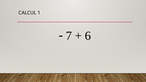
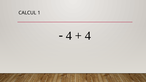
7 at (69, 36): 7 -> 4
6 at (88, 36): 6 -> 4
